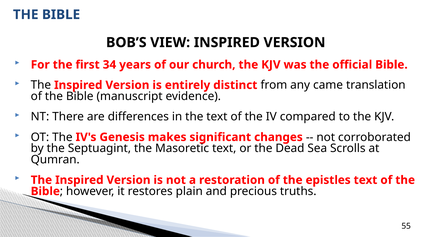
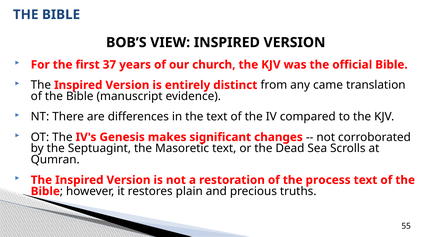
34: 34 -> 37
epistles: epistles -> process
